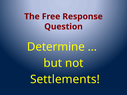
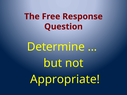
Settlements: Settlements -> Appropriate
